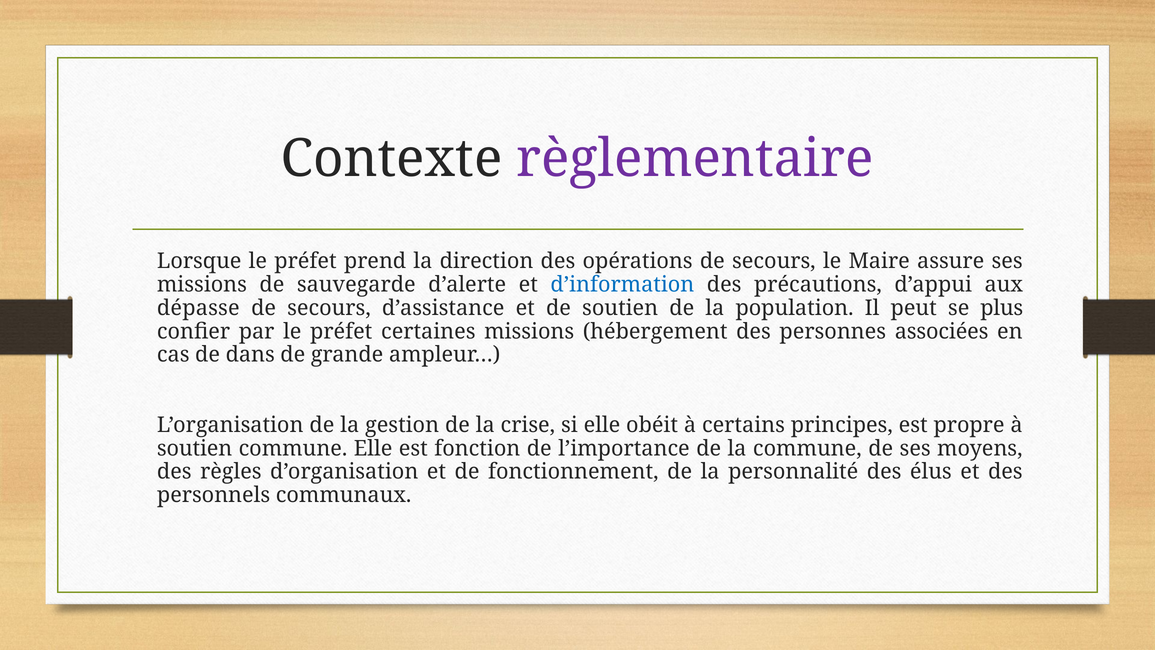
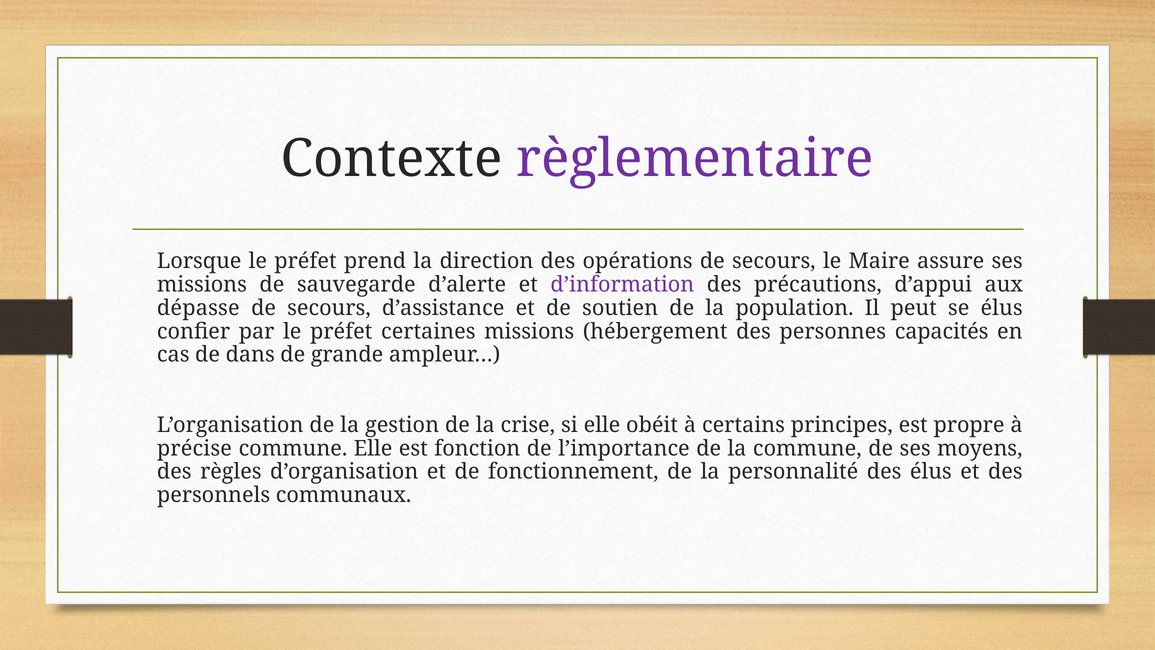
d’information colour: blue -> purple
se plus: plus -> élus
associées: associées -> capacités
soutien at (195, 448): soutien -> précise
